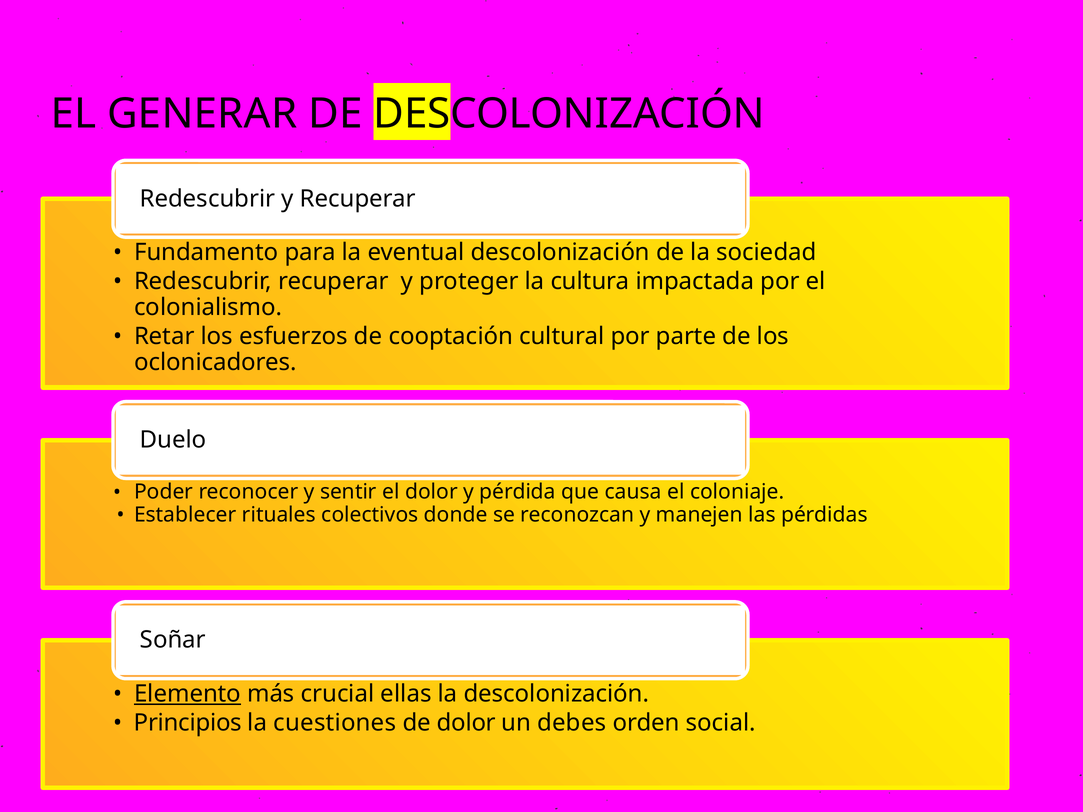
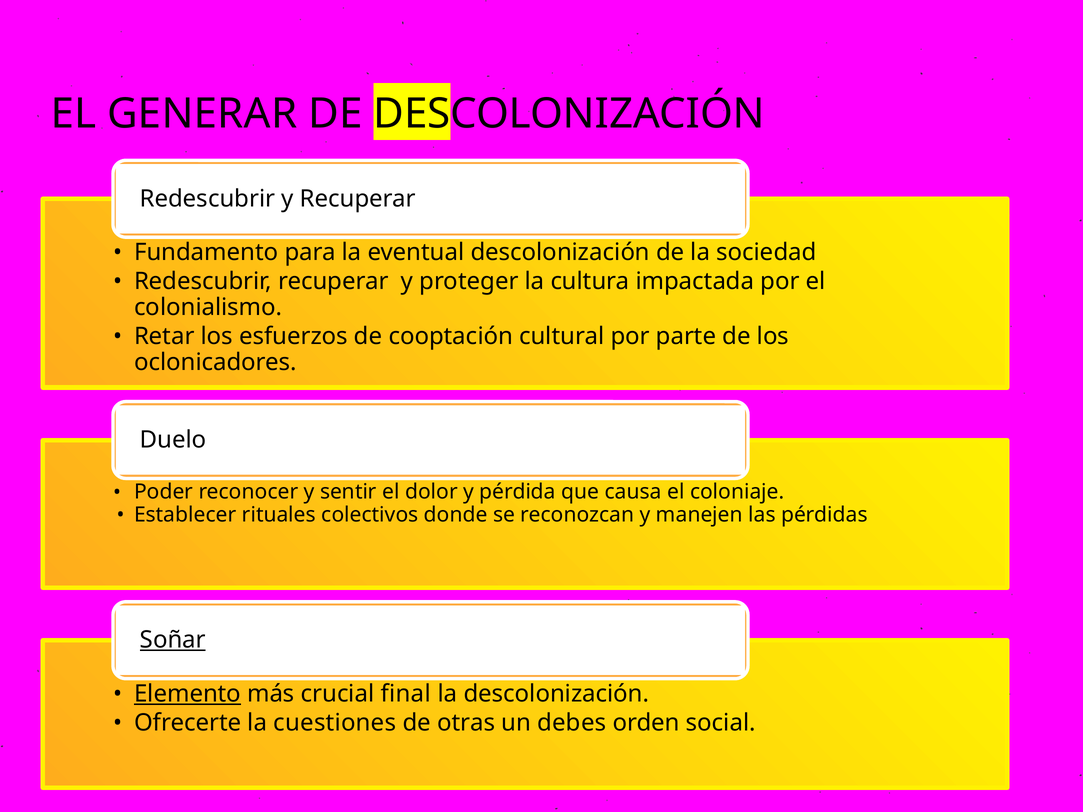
Soñar underline: none -> present
ellas: ellas -> final
Principios: Principios -> Ofrecerte
de dolor: dolor -> otras
